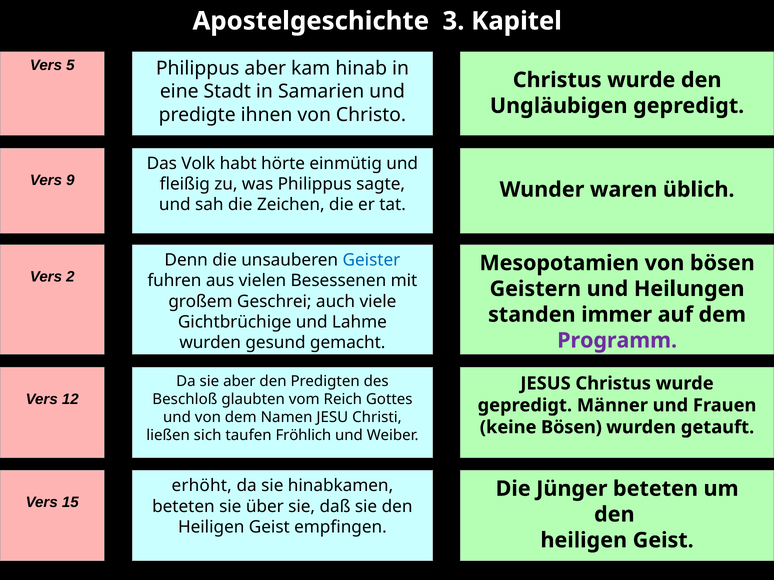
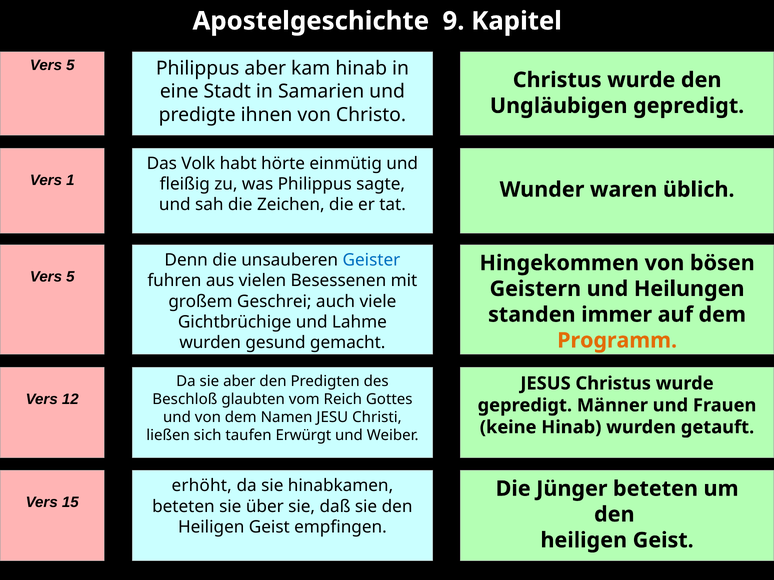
3: 3 -> 9
9: 9 -> 1
Mesopotamien: Mesopotamien -> Hingekommen
2 at (70, 277): 2 -> 5
Programm colour: purple -> orange
keine Bösen: Bösen -> Hinab
Fröhlich: Fröhlich -> Erwürgt
